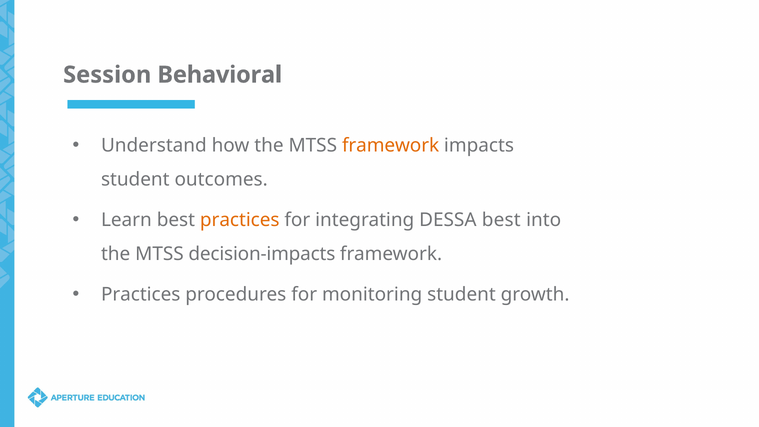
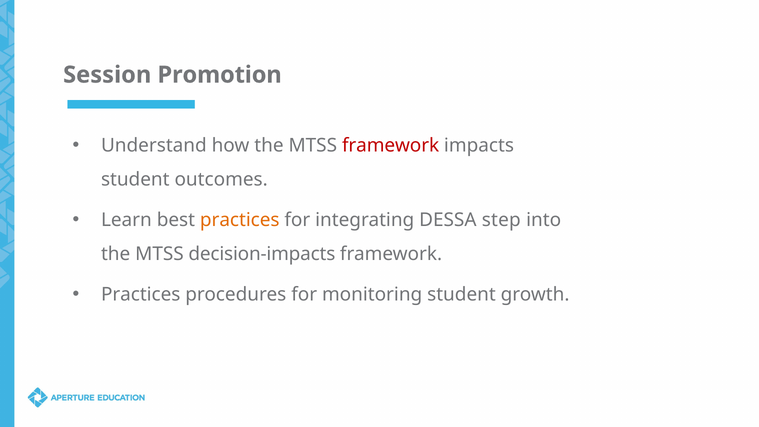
Behavioral: Behavioral -> Promotion
framework at (391, 145) colour: orange -> red
DESSA best: best -> step
